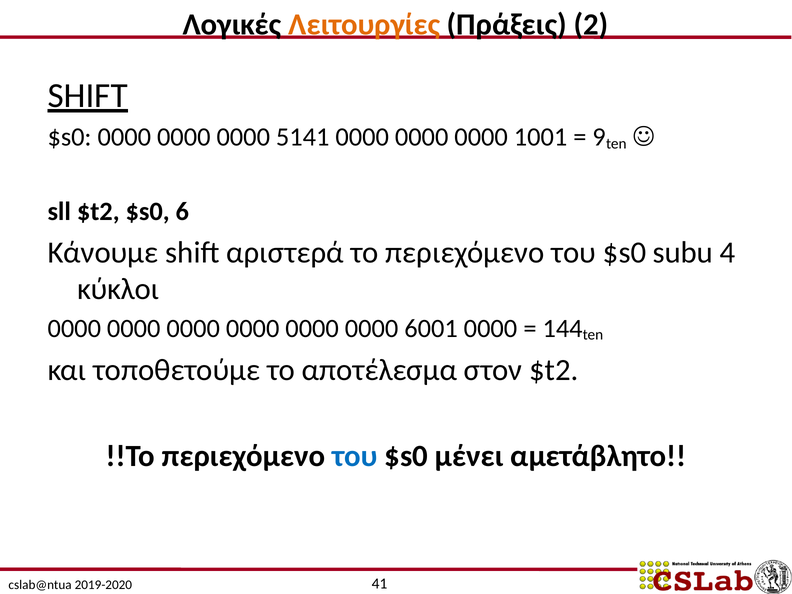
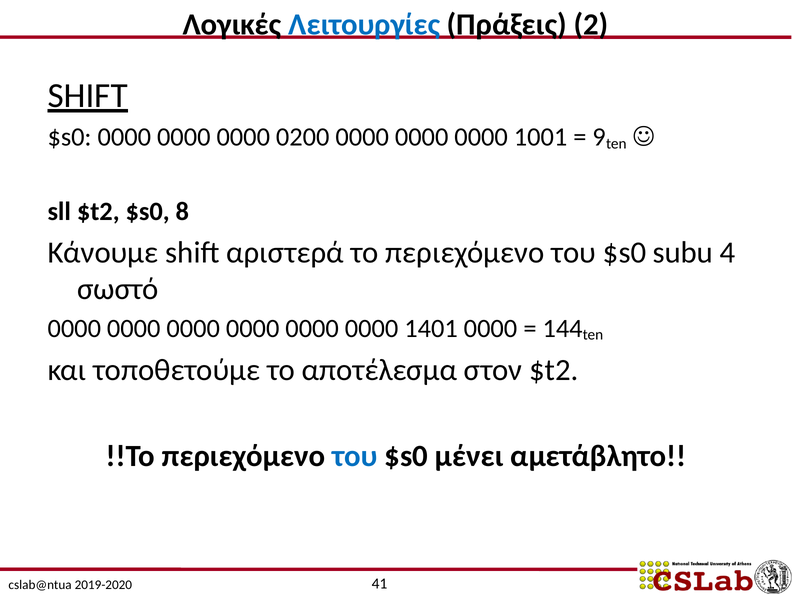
Λειτουργίες colour: orange -> blue
5141: 5141 -> 0200
6: 6 -> 8
κύκλοι: κύκλοι -> σωστό
6001: 6001 -> 1401
